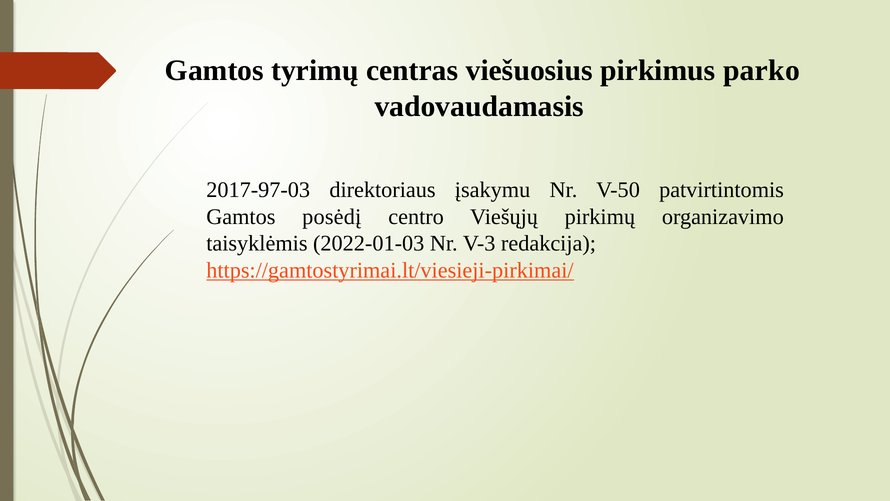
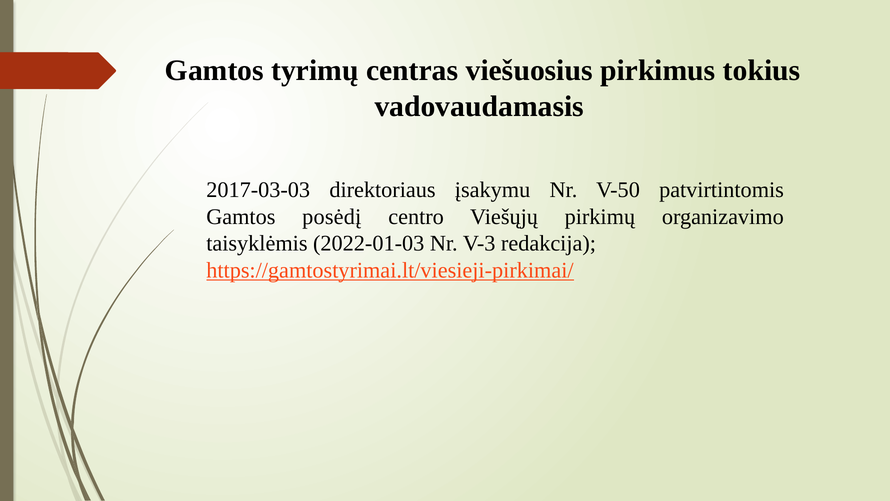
parko: parko -> tokius
2017-97-03: 2017-97-03 -> 2017-03-03
